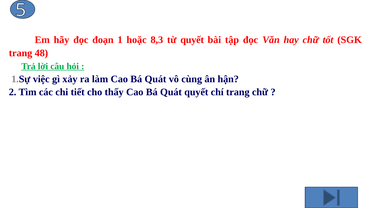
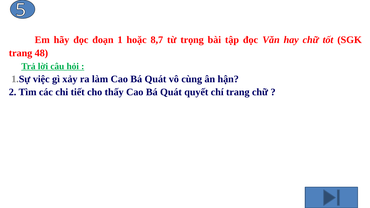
8,3: 8,3 -> 8,7
từ quyết: quyết -> trọng
